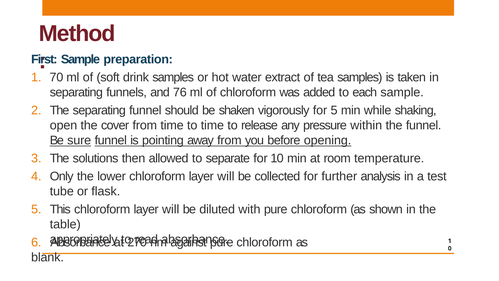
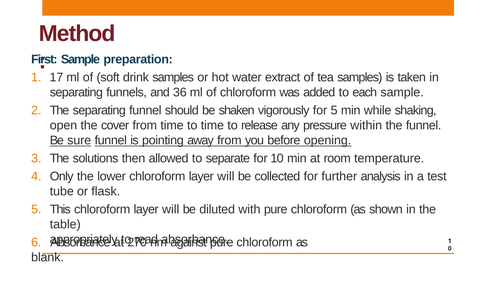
70: 70 -> 17
76: 76 -> 36
